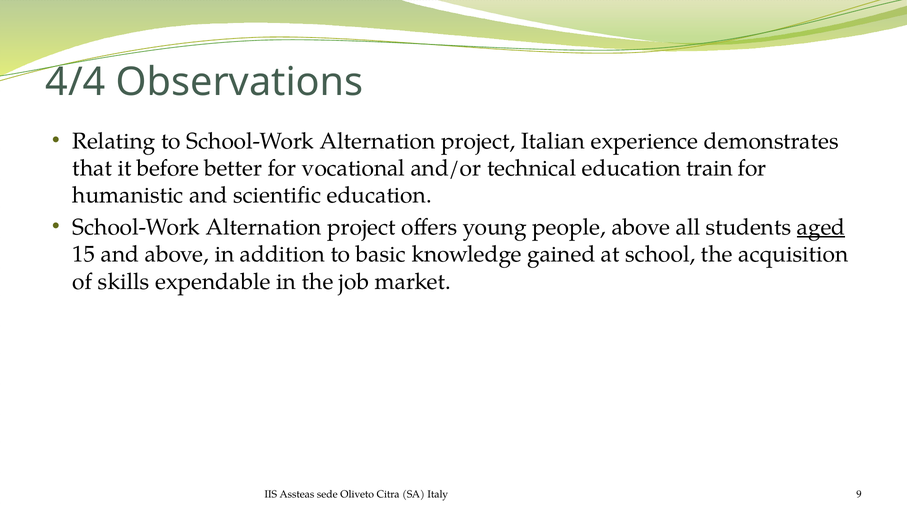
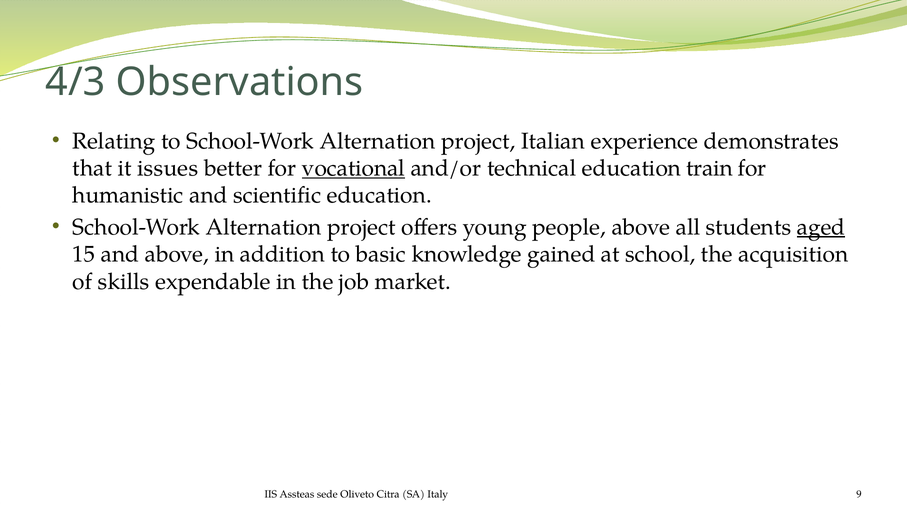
4/4: 4/4 -> 4/3
before: before -> issues
vocational underline: none -> present
